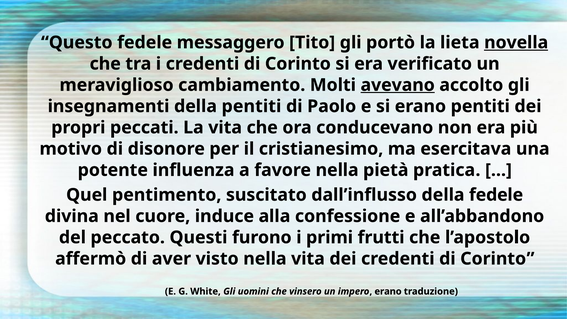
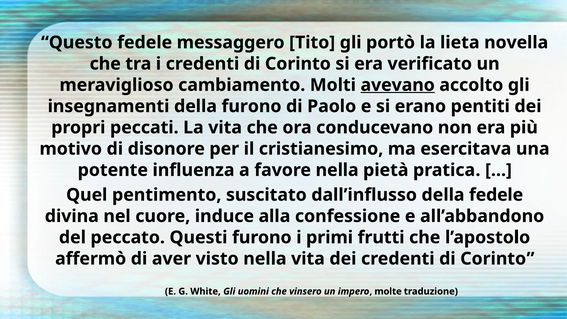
novella underline: present -> none
della pentiti: pentiti -> furono
impero erano: erano -> molte
